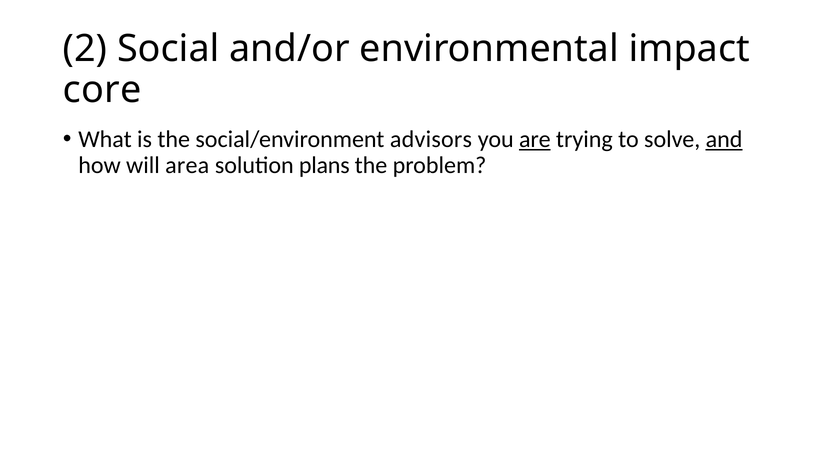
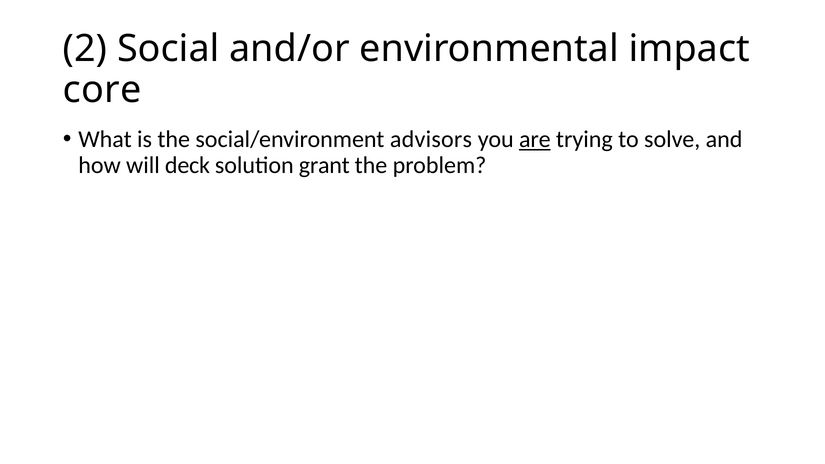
and underline: present -> none
area: area -> deck
plans: plans -> grant
